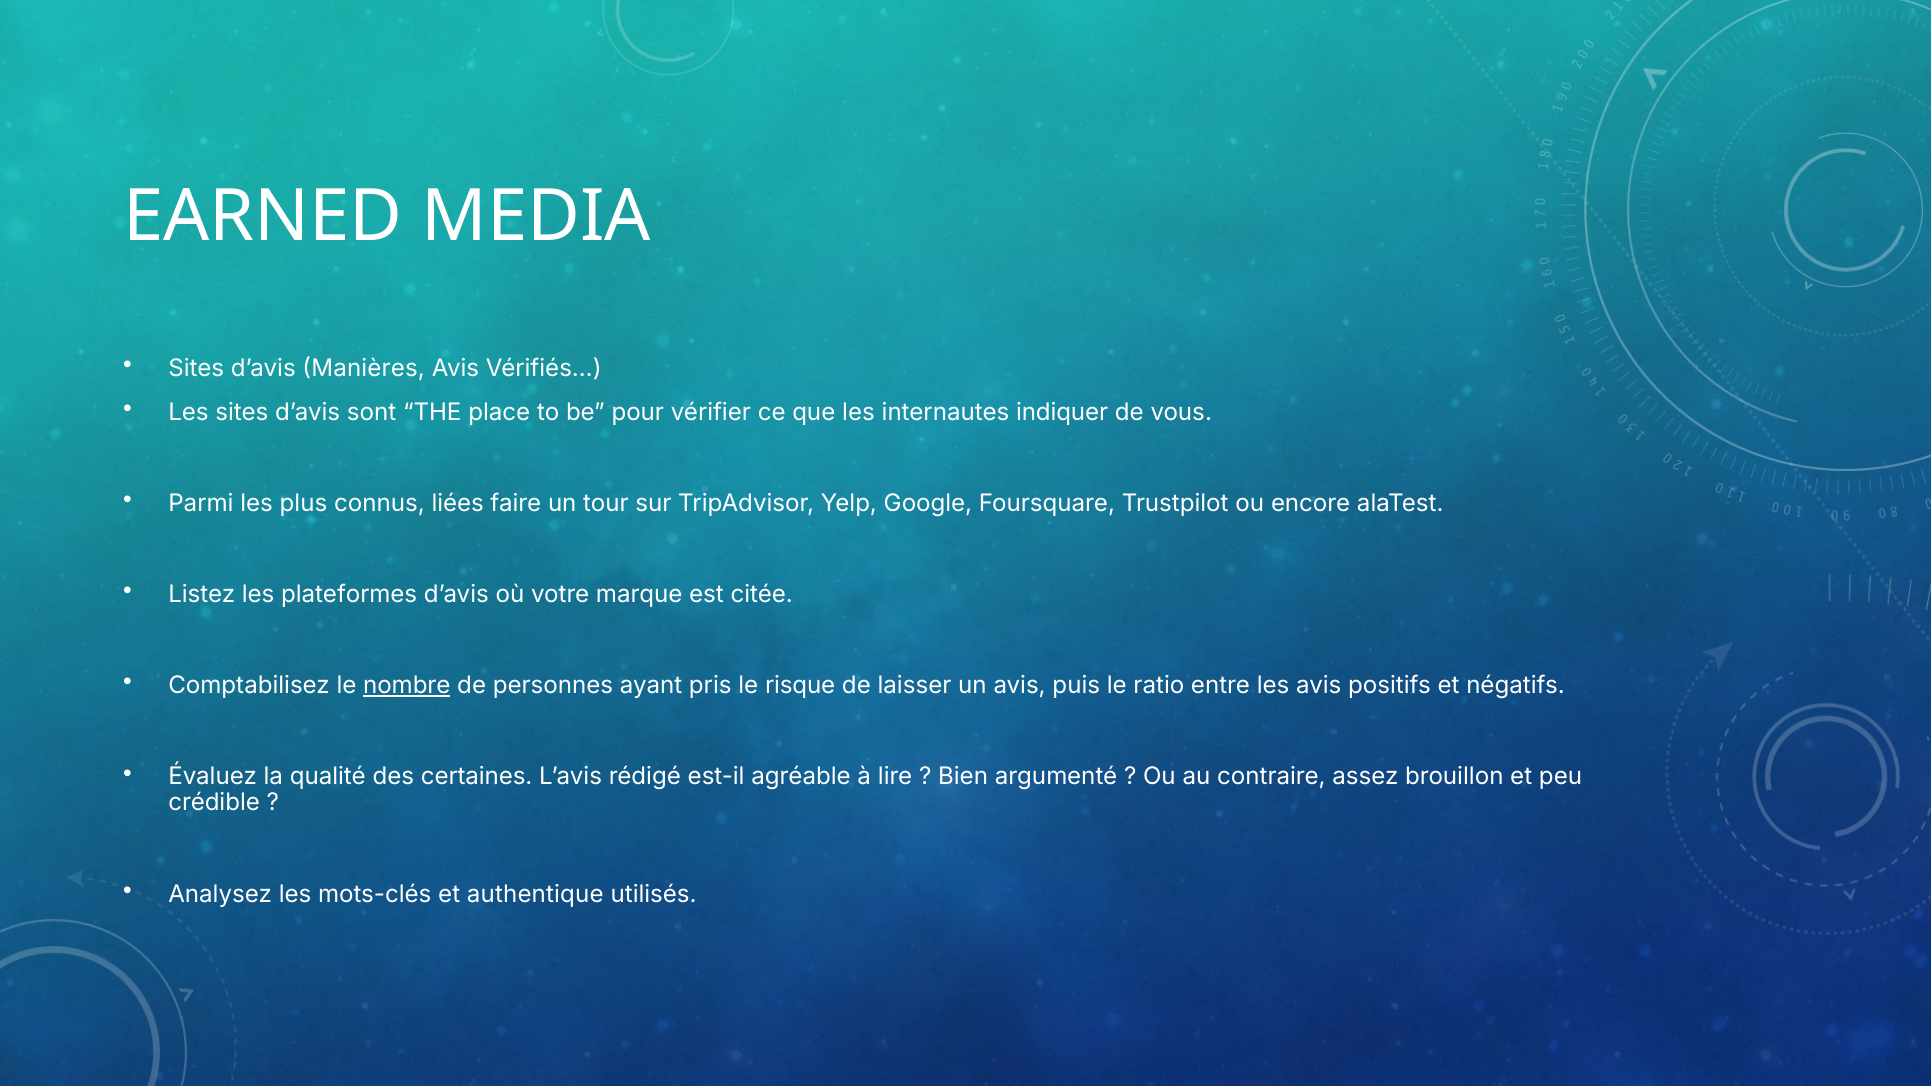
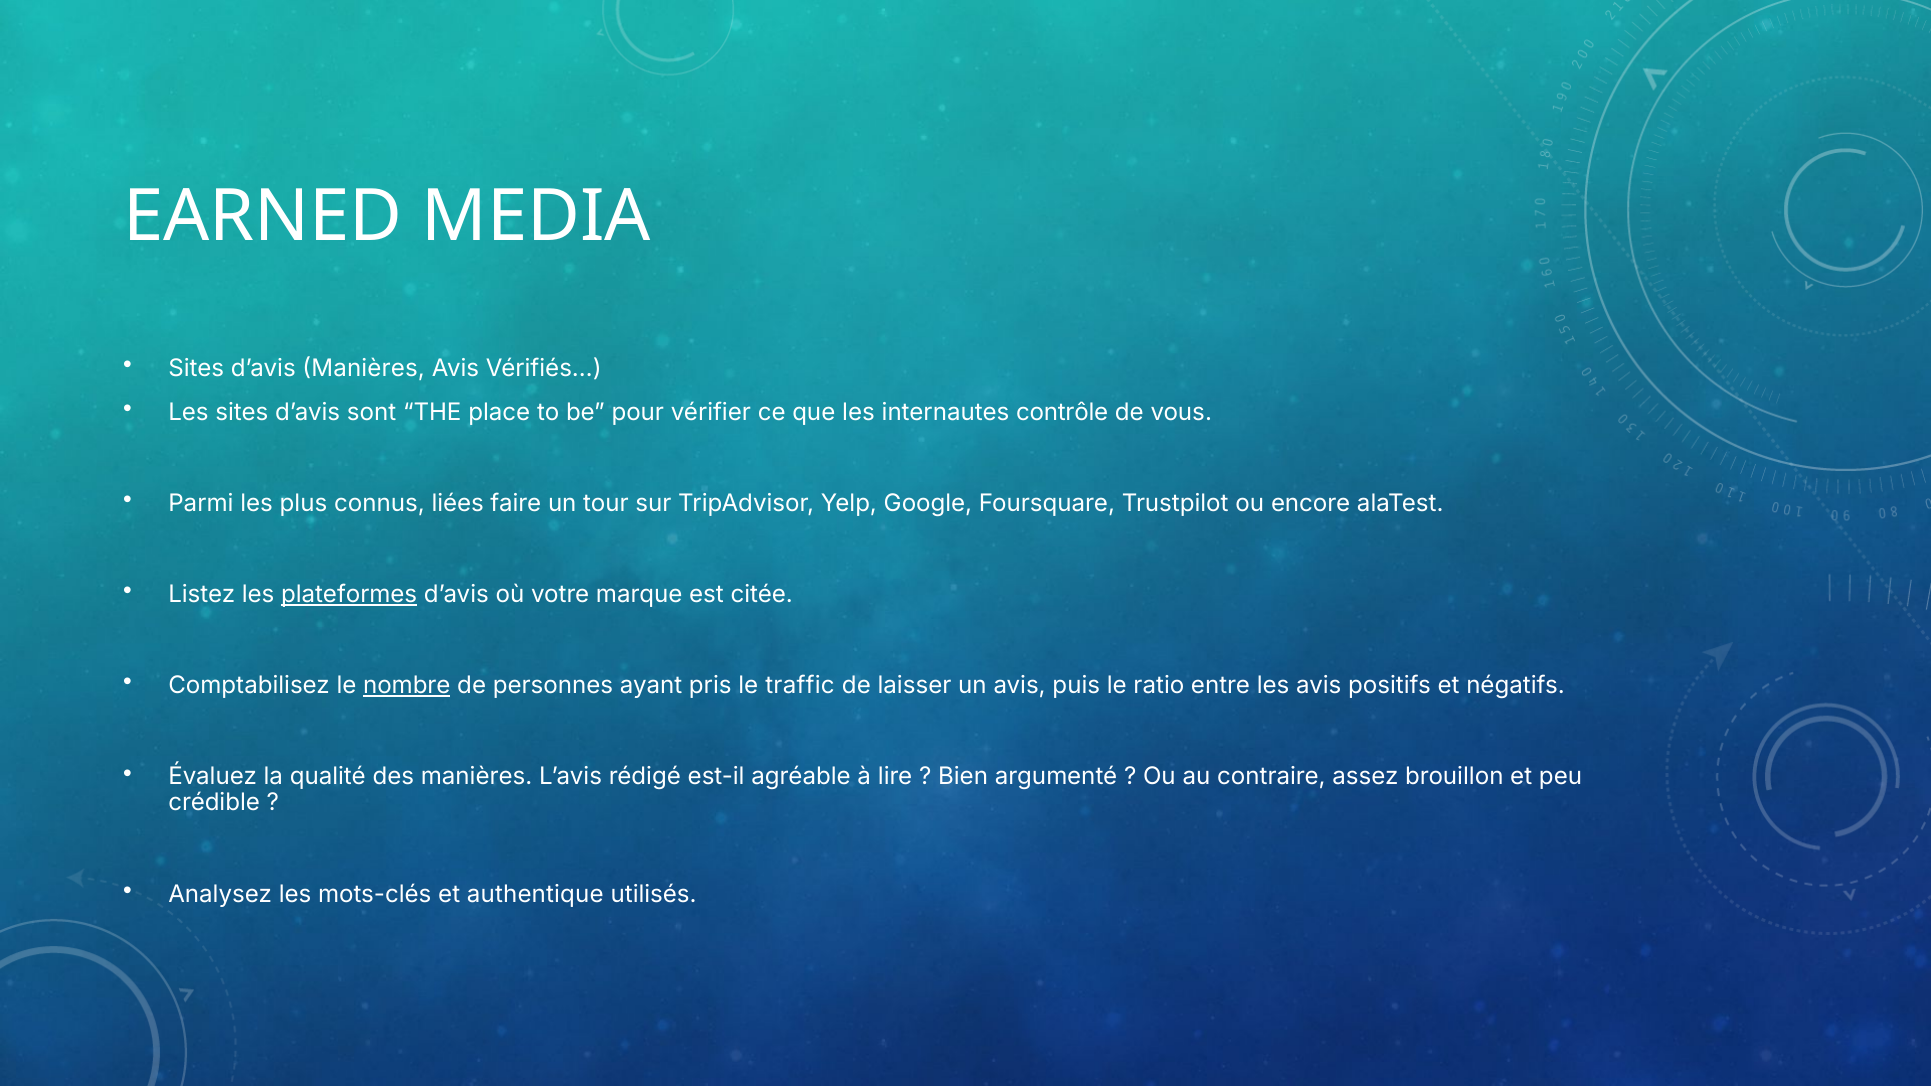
indiquer: indiquer -> contrôle
plateformes underline: none -> present
risque: risque -> traffic
des certaines: certaines -> manières
